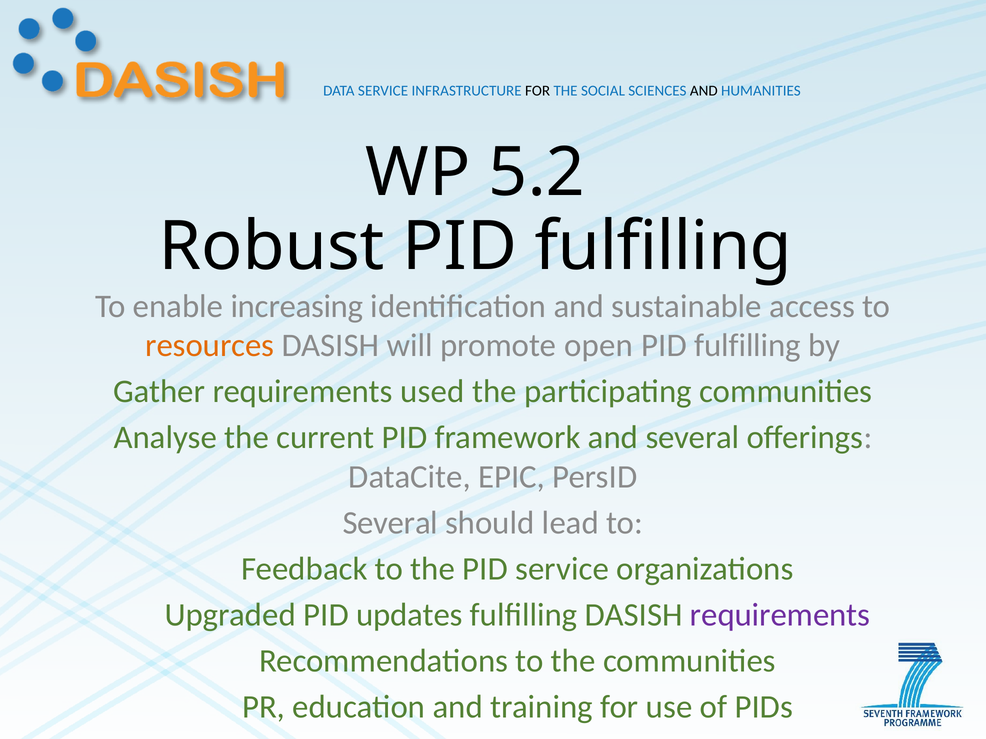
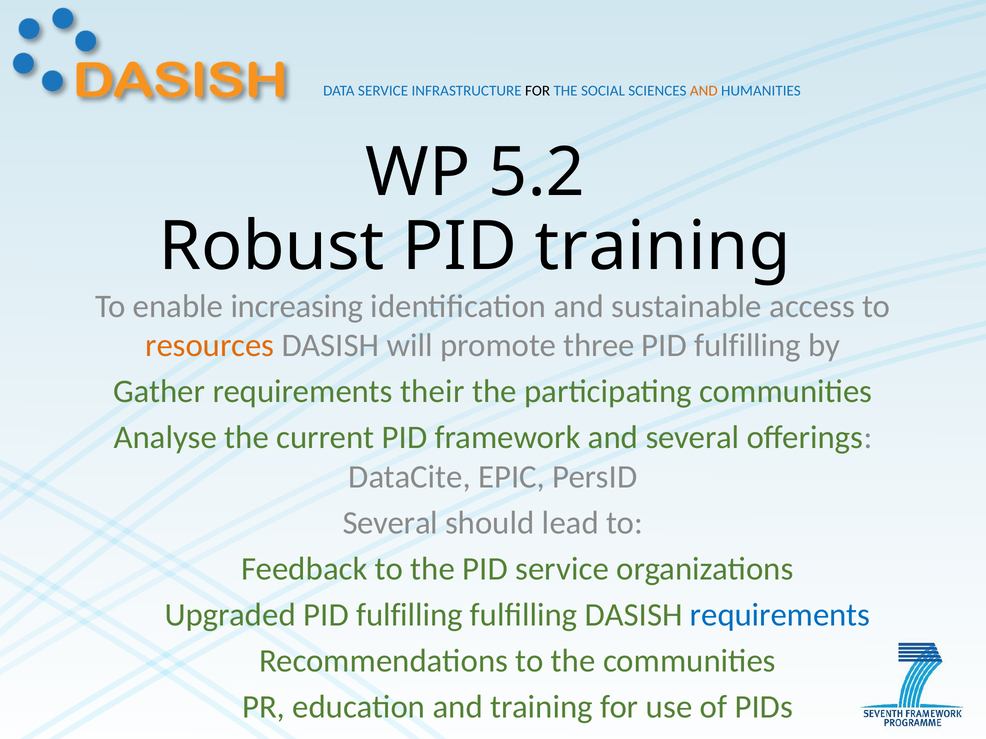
AND at (704, 91) colour: black -> orange
Robust PID fulfilling: fulfilling -> training
open: open -> three
used: used -> their
Upgraded PID updates: updates -> fulfilling
requirements at (780, 615) colour: purple -> blue
